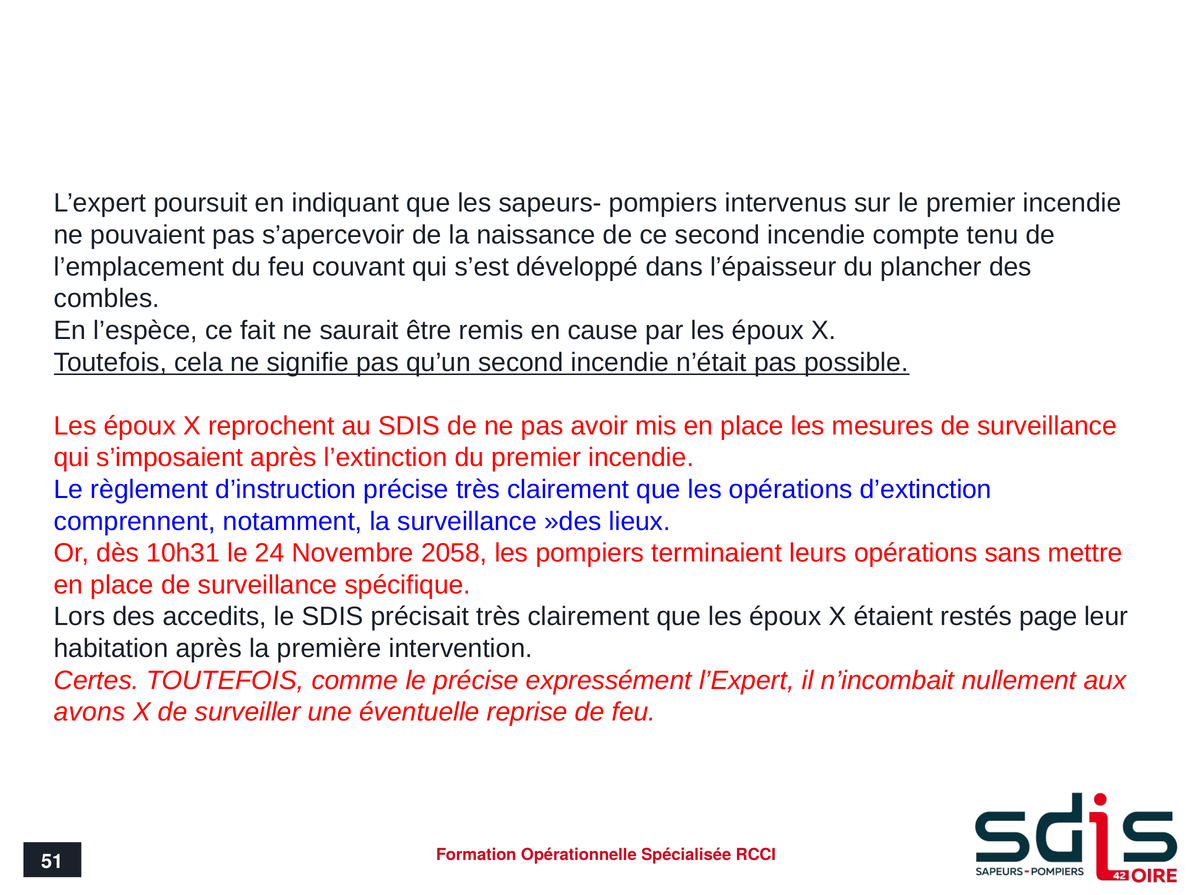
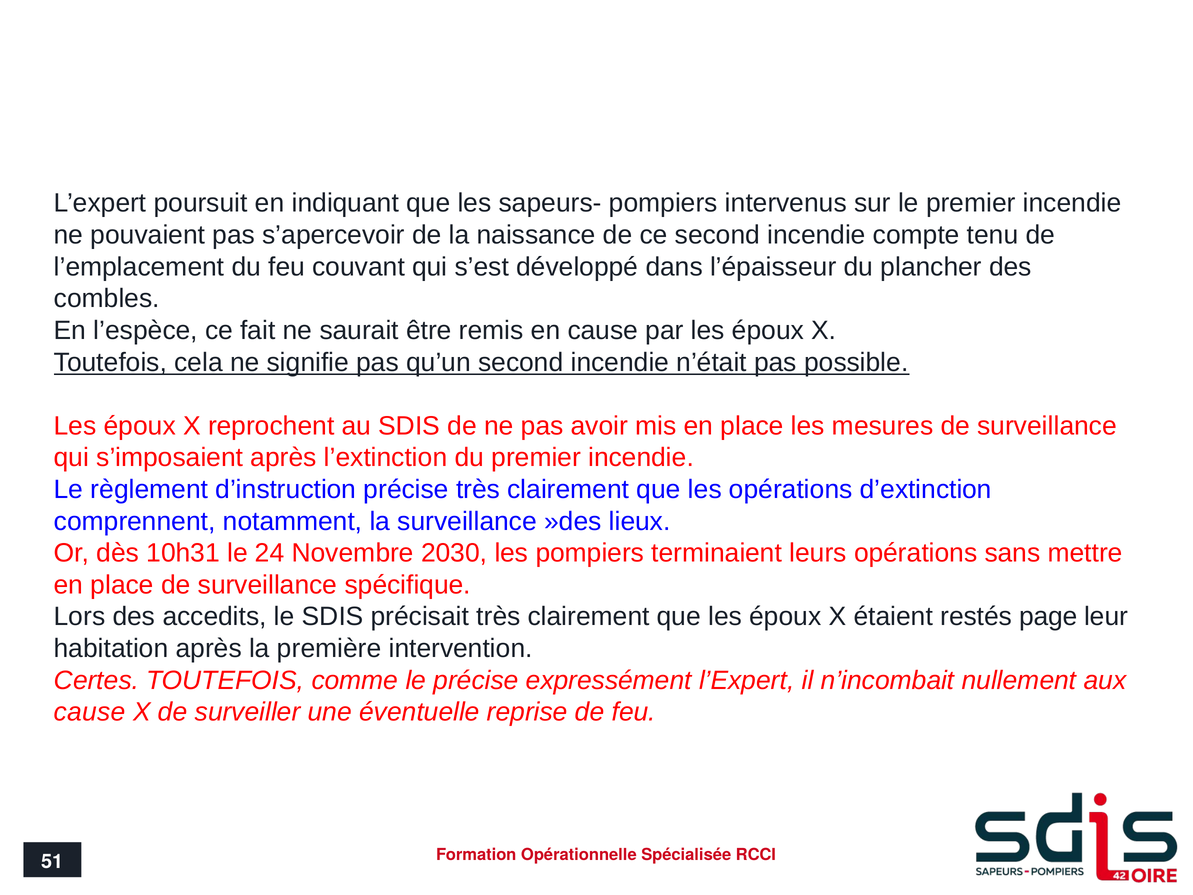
2058: 2058 -> 2030
avons at (90, 712): avons -> cause
